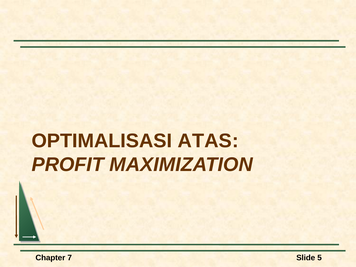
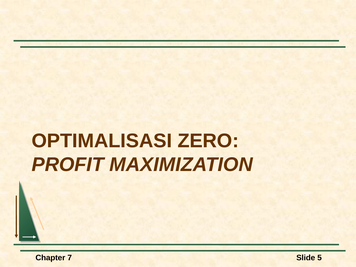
ATAS: ATAS -> ZERO
